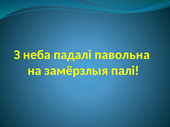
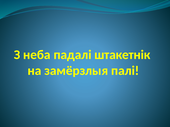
павольна: павольна -> штакетнік
